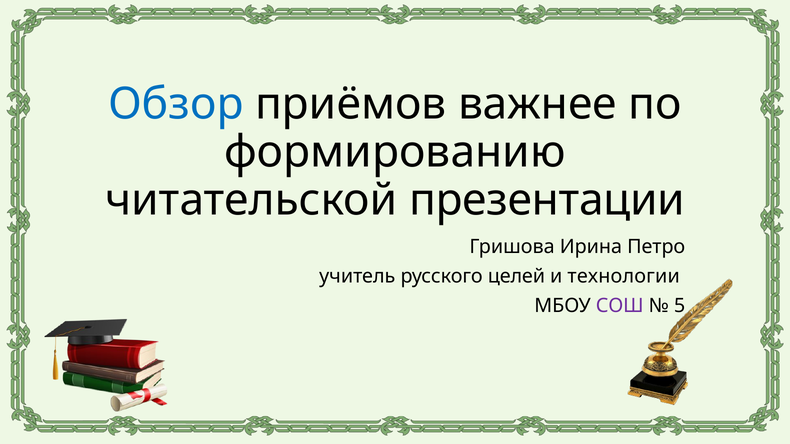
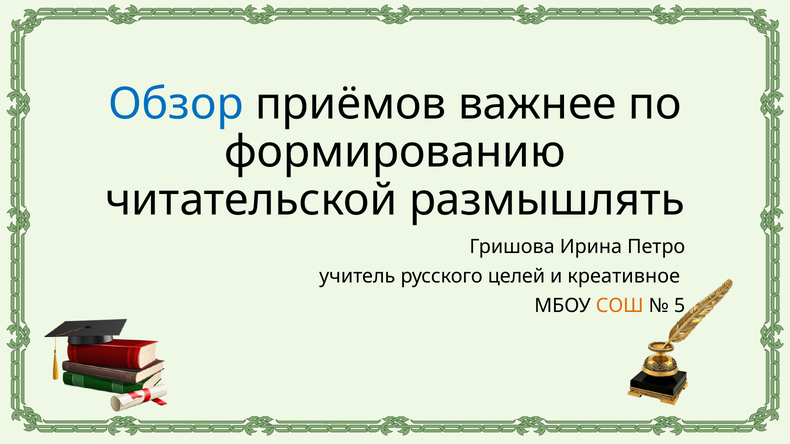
презентации: презентации -> размышлять
технологии: технологии -> креативное
СОШ colour: purple -> orange
